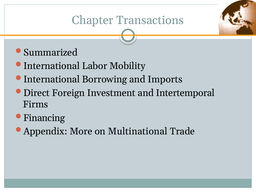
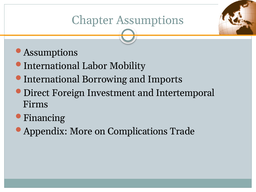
Chapter Transactions: Transactions -> Assumptions
Summarized at (51, 52): Summarized -> Assumptions
Multinational: Multinational -> Complications
